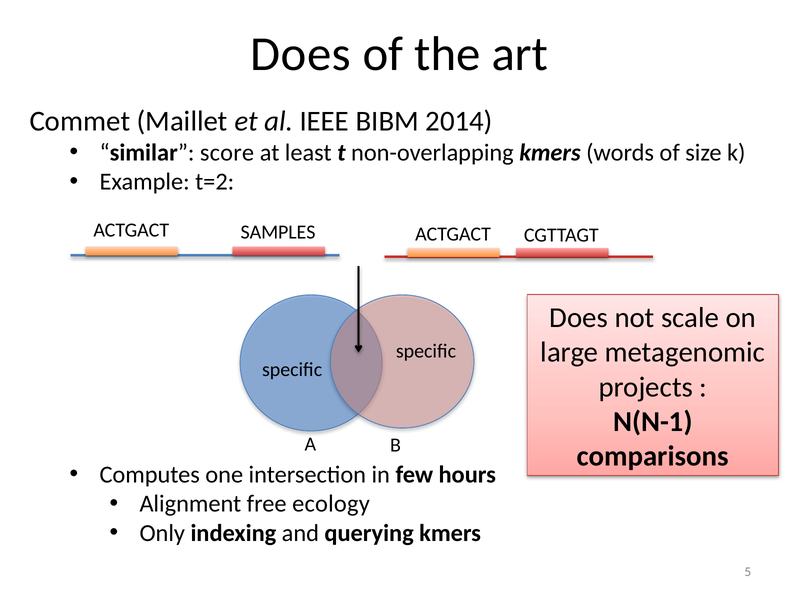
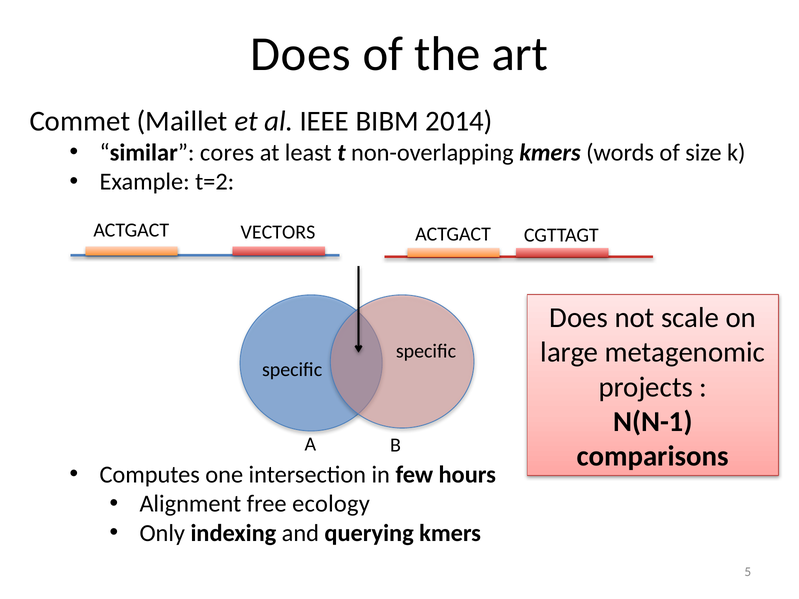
score: score -> cores
SAMPLES: SAMPLES -> VECTORS
